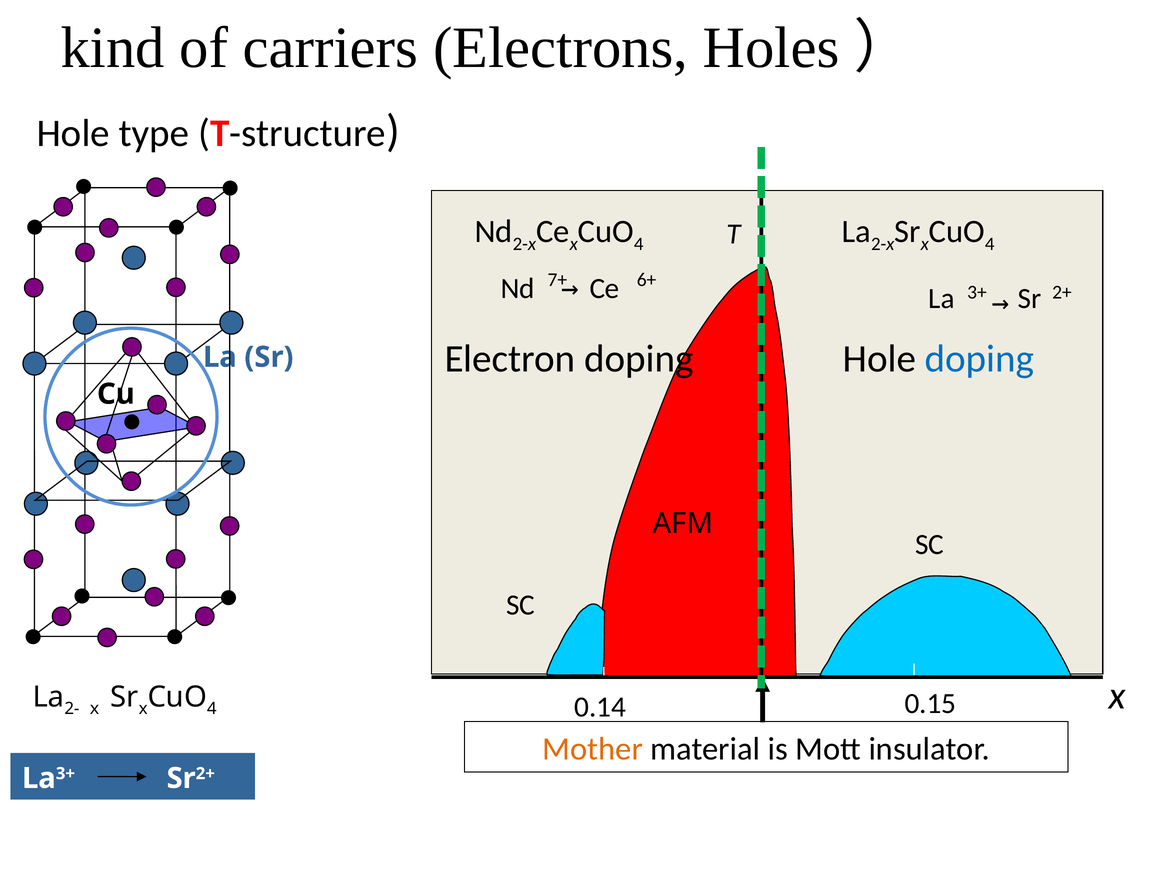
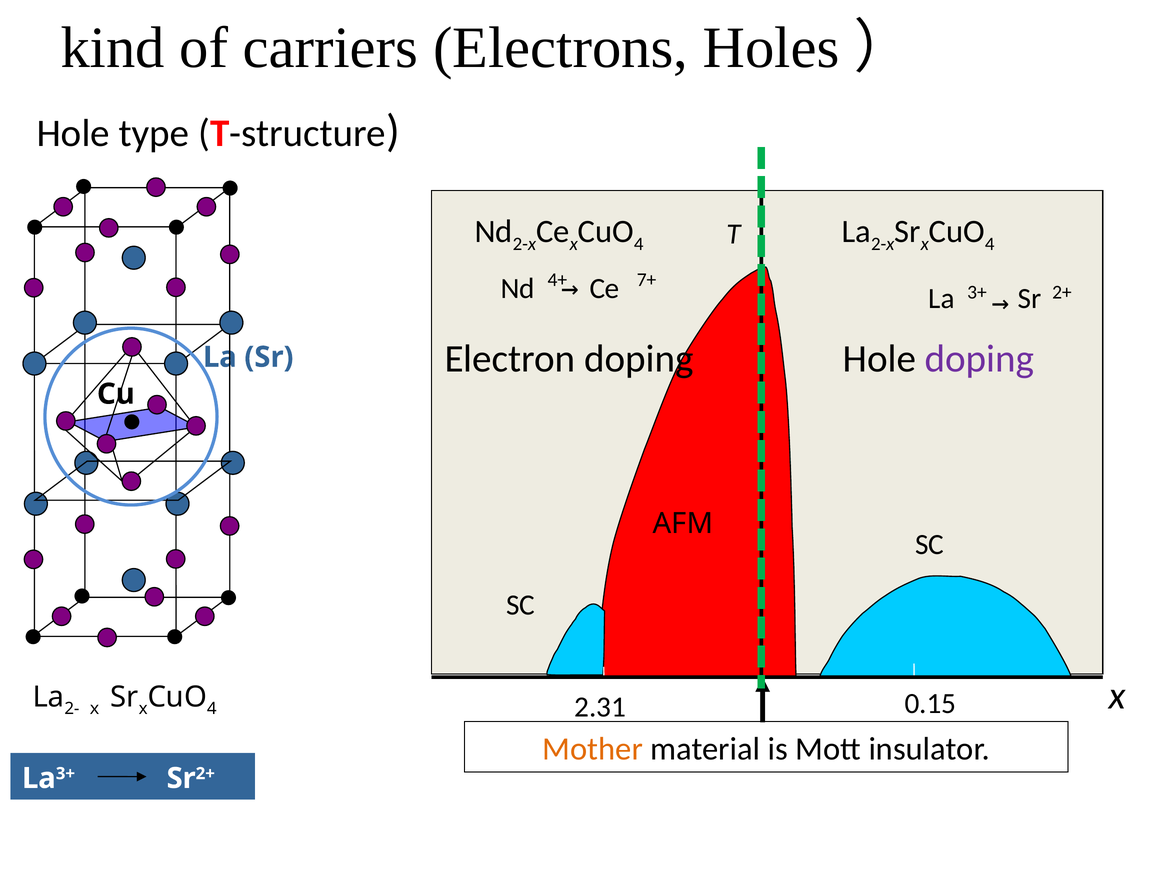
6+: 6+ -> 7+
7+: 7+ -> 4+
doping at (980, 359) colour: blue -> purple
0.14: 0.14 -> 2.31
